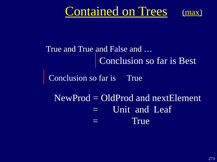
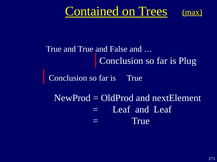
Best: Best -> Plug
Unit at (121, 110): Unit -> Leaf
